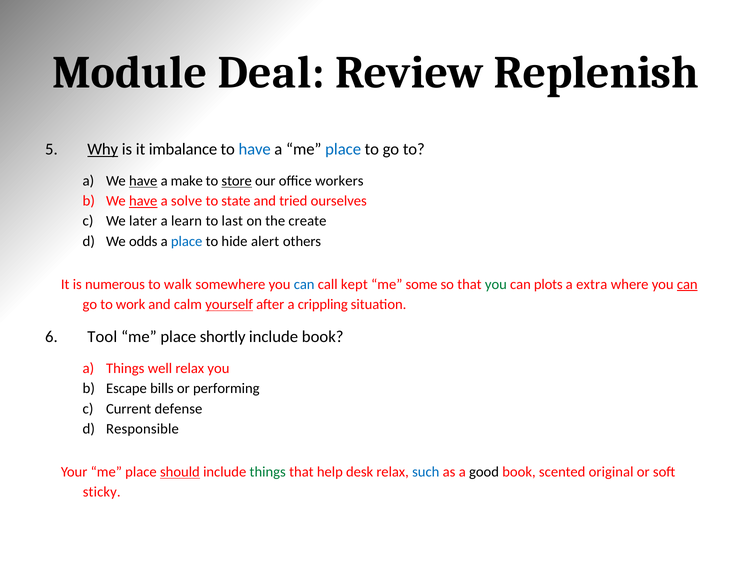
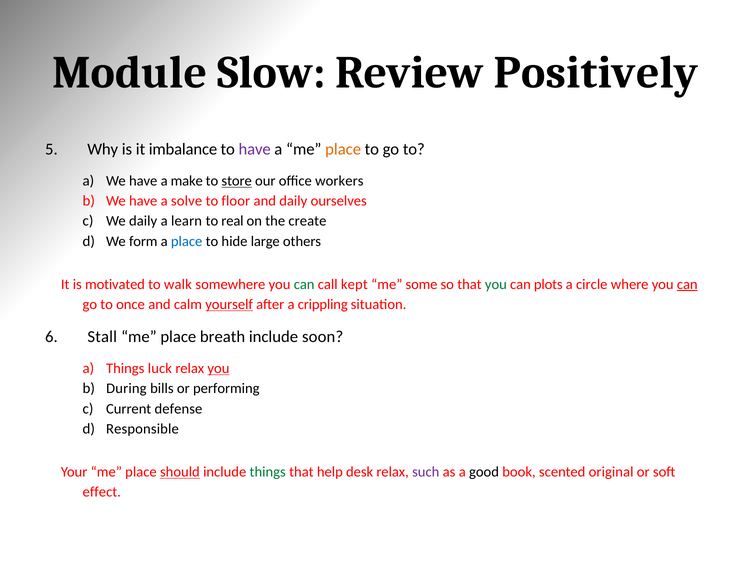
Deal: Deal -> Slow
Replenish: Replenish -> Positively
Why underline: present -> none
have at (255, 149) colour: blue -> purple
place at (343, 149) colour: blue -> orange
have at (143, 181) underline: present -> none
have at (143, 201) underline: present -> none
state: state -> floor
and tried: tried -> daily
We later: later -> daily
last: last -> real
odds: odds -> form
alert: alert -> large
numerous: numerous -> motivated
can at (304, 284) colour: blue -> green
extra: extra -> circle
work: work -> once
Tool: Tool -> Stall
shortly: shortly -> breath
include book: book -> soon
well: well -> luck
you at (218, 369) underline: none -> present
Escape: Escape -> During
such colour: blue -> purple
sticky: sticky -> effect
